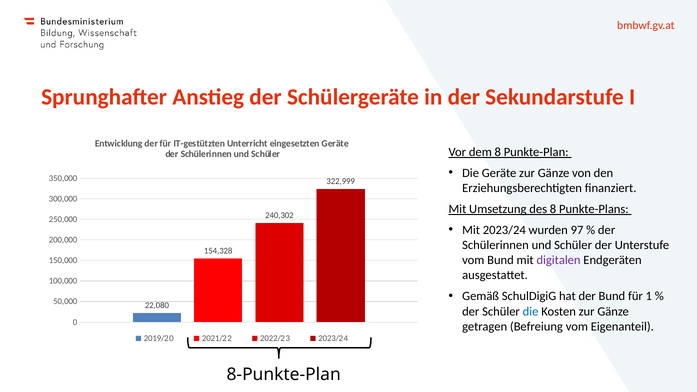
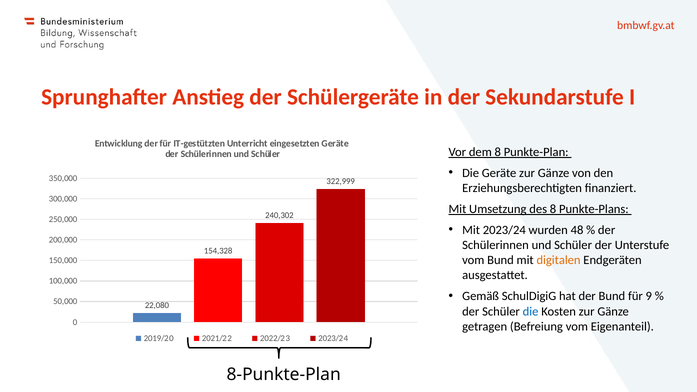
97: 97 -> 48
digitalen colour: purple -> orange
1: 1 -> 9
